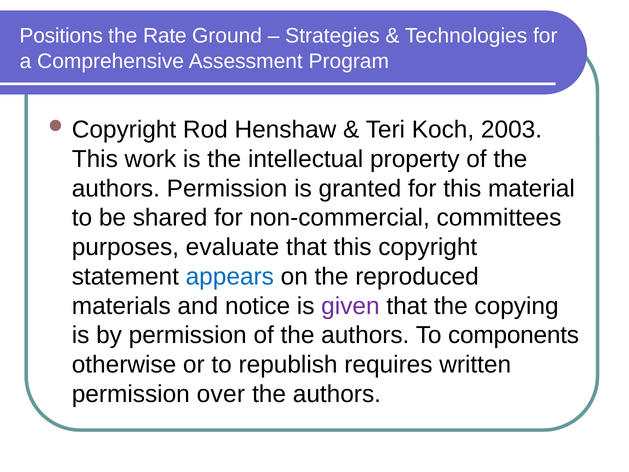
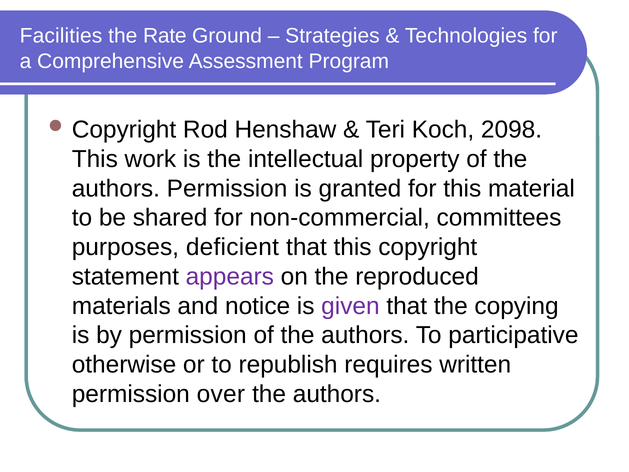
Positions: Positions -> Facilities
2003: 2003 -> 2098
evaluate: evaluate -> deficient
appears colour: blue -> purple
components: components -> participative
